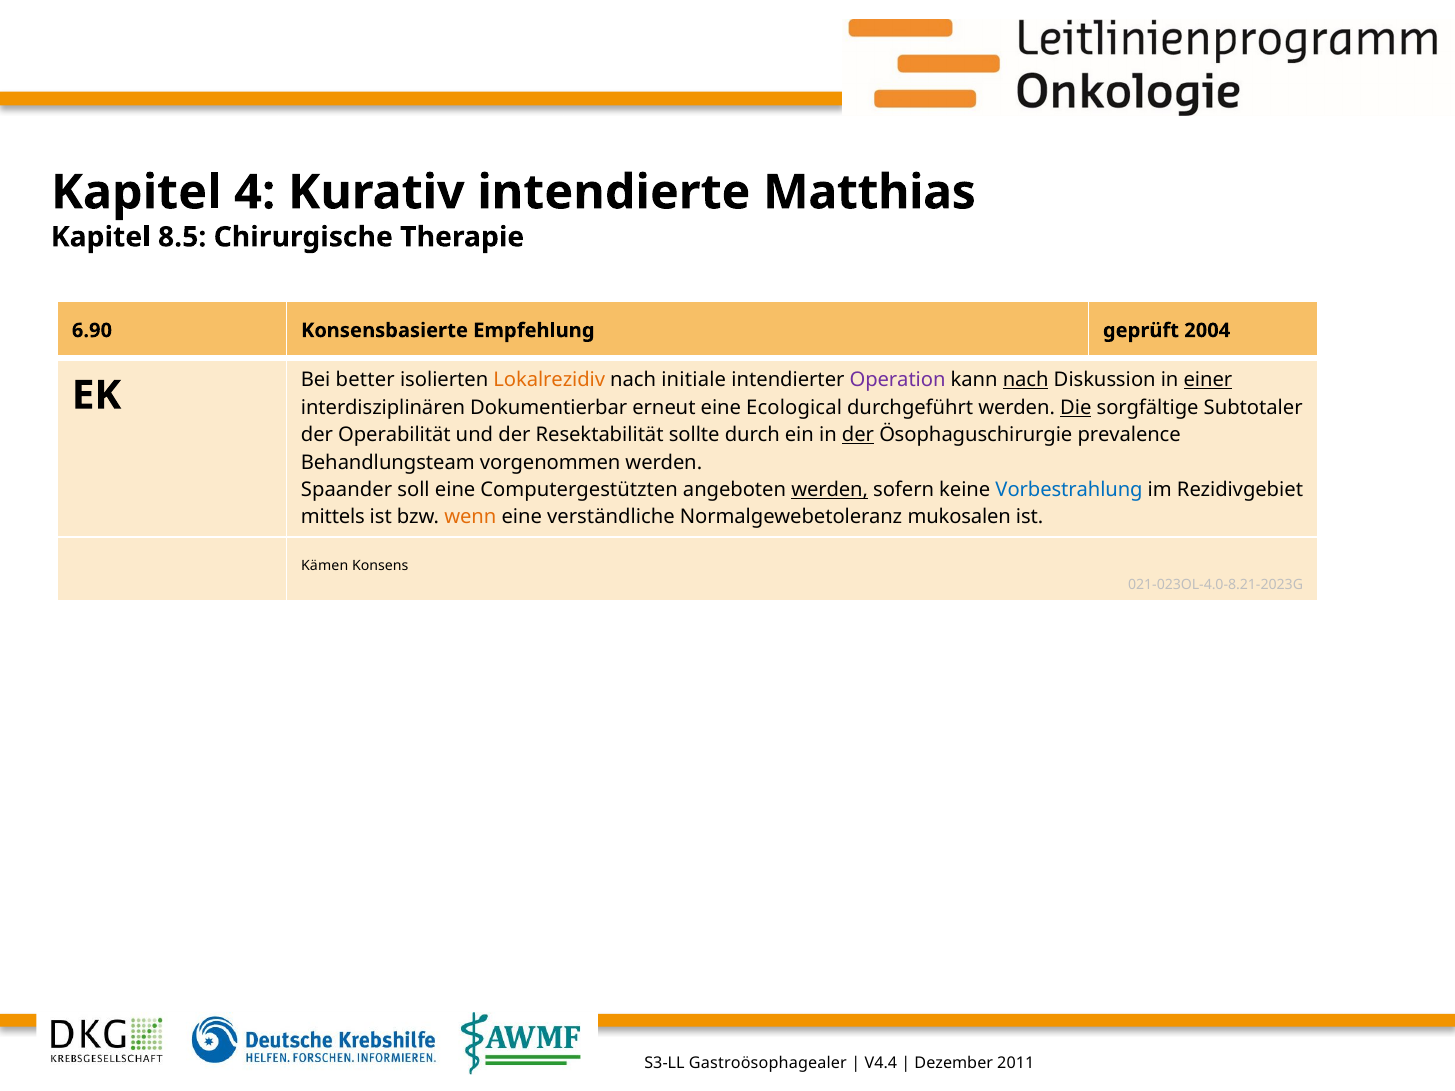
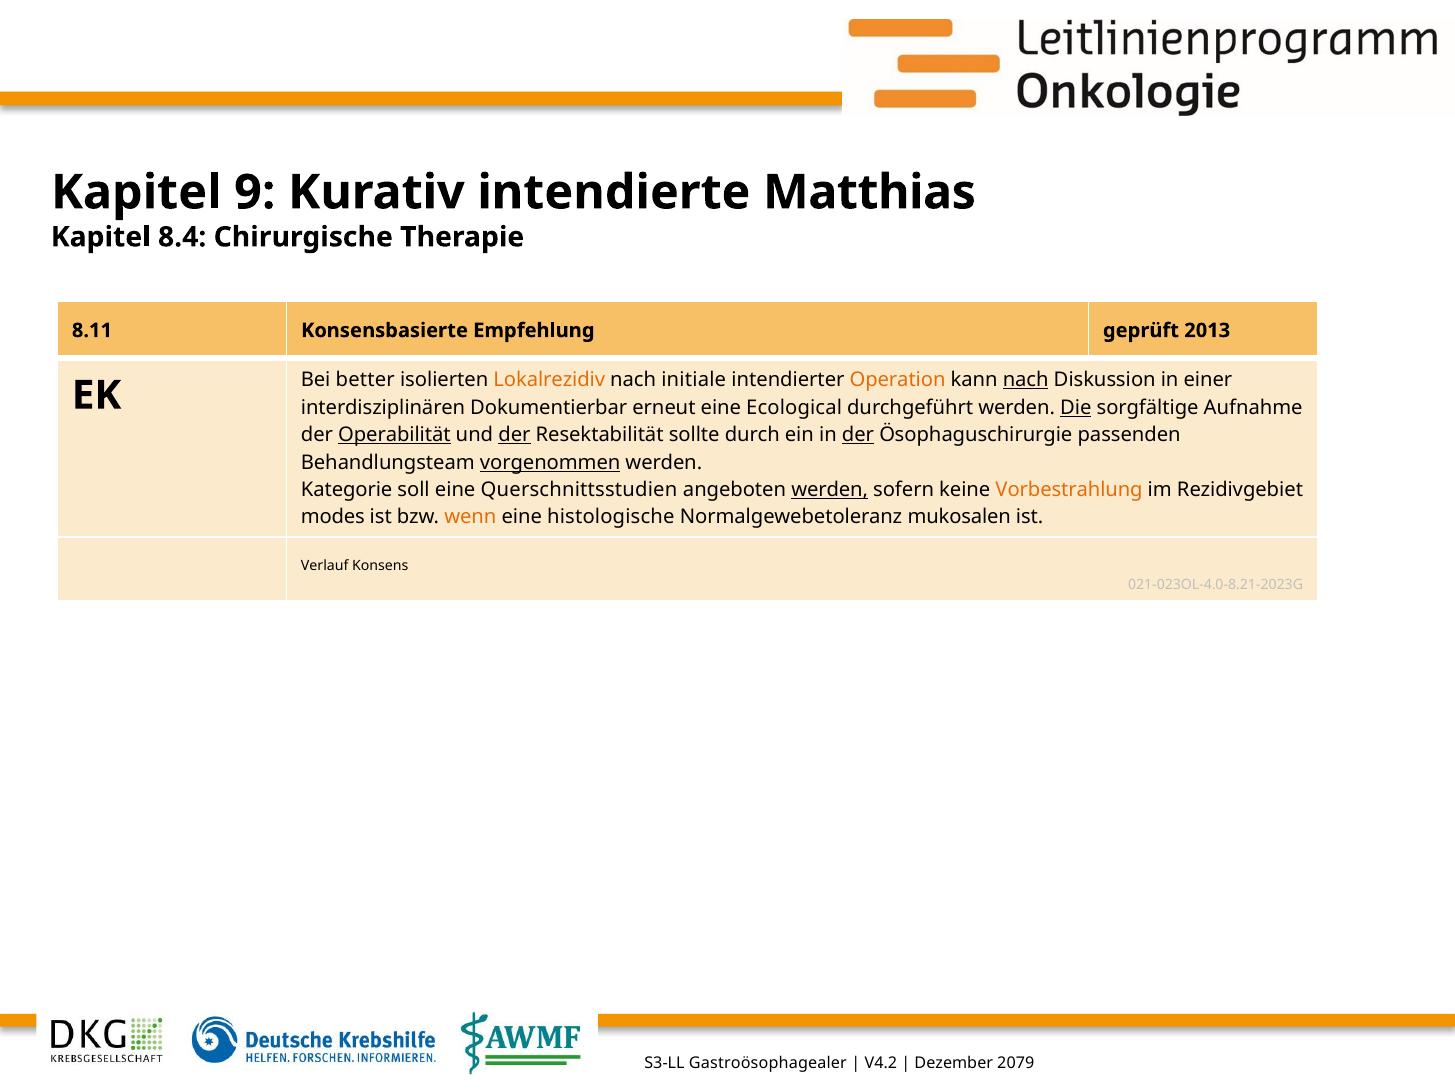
4: 4 -> 9
8.5: 8.5 -> 8.4
6.90: 6.90 -> 8.11
2004: 2004 -> 2013
Operation colour: purple -> orange
einer underline: present -> none
Subtotaler: Subtotaler -> Aufnahme
Operabilität underline: none -> present
der at (514, 435) underline: none -> present
prevalence: prevalence -> passenden
vorgenommen underline: none -> present
Spaander: Spaander -> Kategorie
Computergestützten: Computergestützten -> Querschnittsstudien
Vorbestrahlung colour: blue -> orange
mittels: mittels -> modes
verständliche: verständliche -> histologische
Kämen: Kämen -> Verlauf
V4.4: V4.4 -> V4.2
2011: 2011 -> 2079
